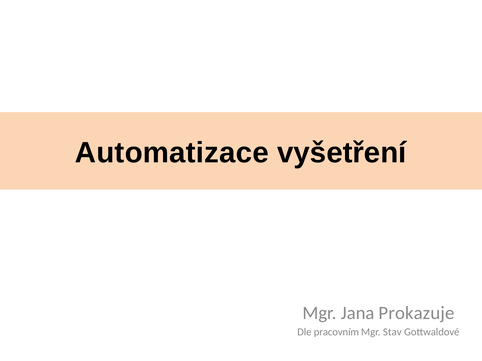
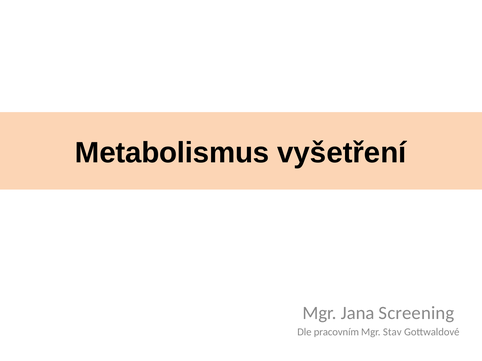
Automatizace: Automatizace -> Metabolismus
Prokazuje: Prokazuje -> Screening
